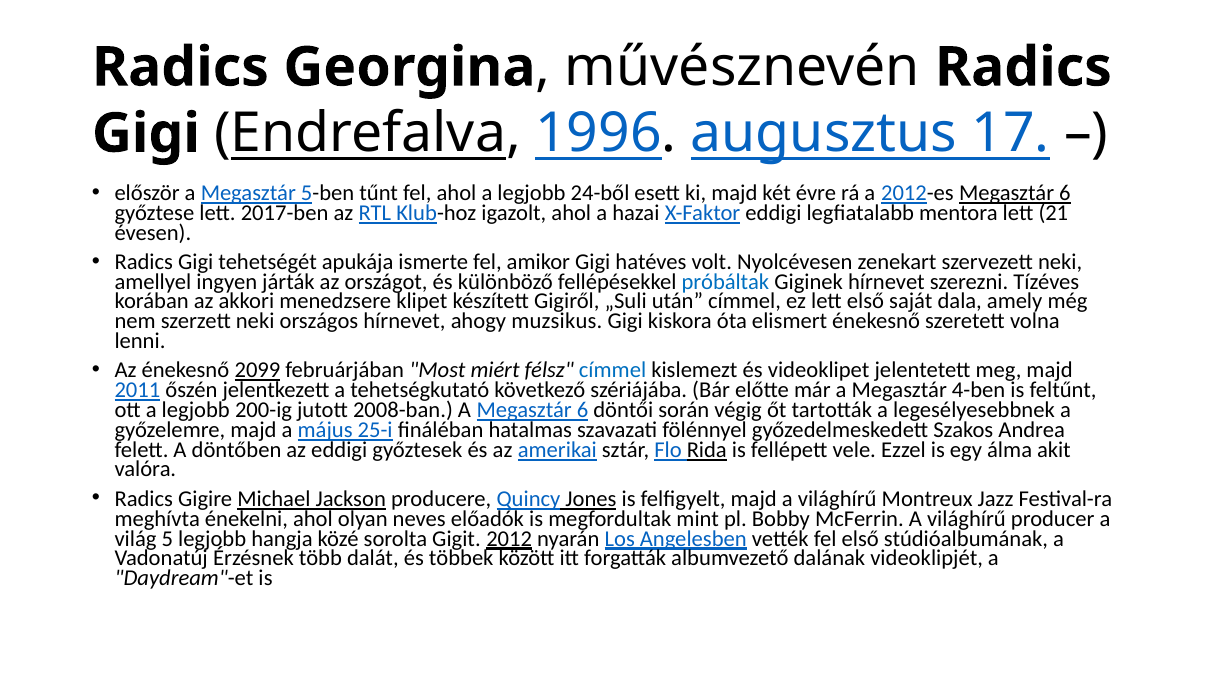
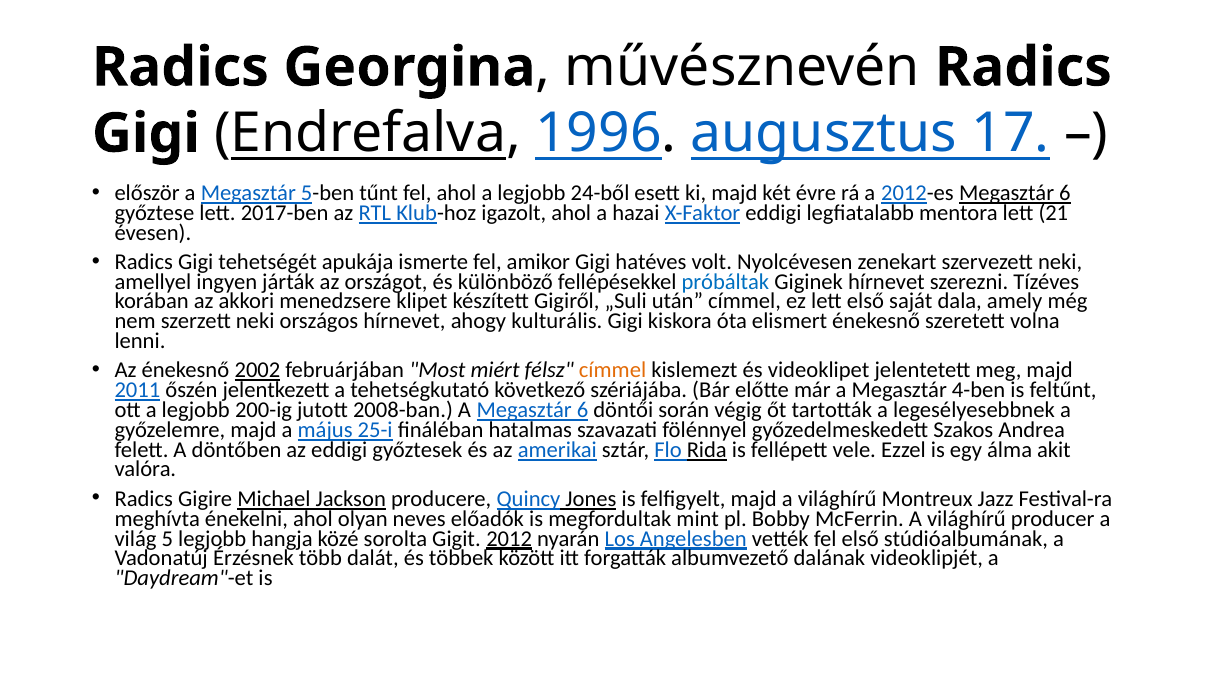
muzsikus: muzsikus -> kulturális
2099: 2099 -> 2002
címmel at (613, 371) colour: blue -> orange
